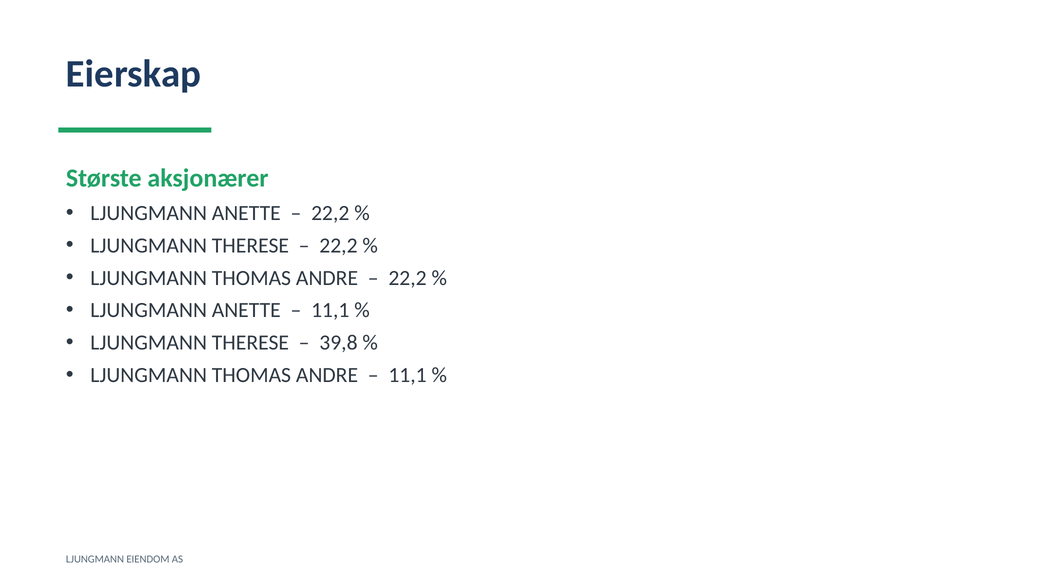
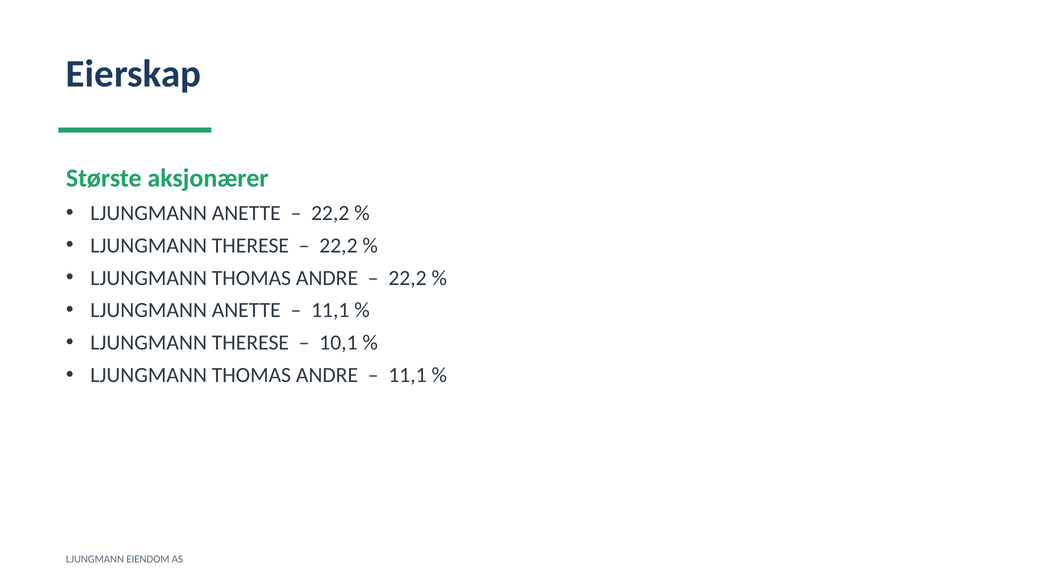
39,8: 39,8 -> 10,1
